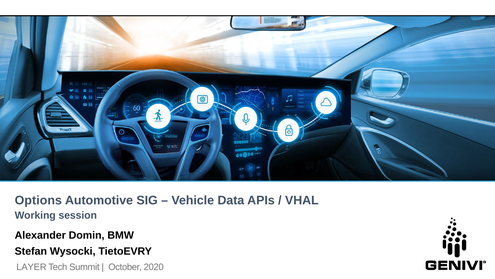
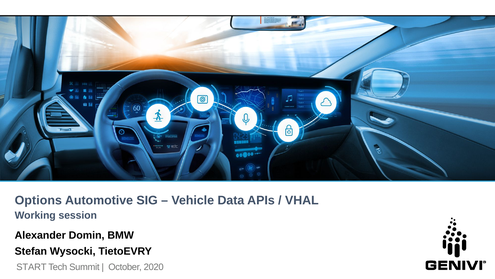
LAYER: LAYER -> START
